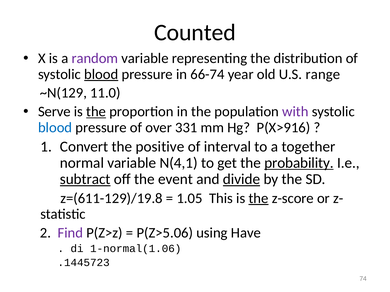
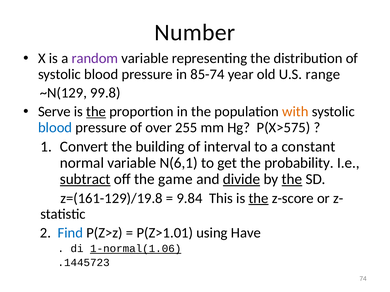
Counted: Counted -> Number
blood at (101, 74) underline: present -> none
66-74: 66-74 -> 85-74
11.0: 11.0 -> 99.8
with colour: purple -> orange
331: 331 -> 255
P(X>916: P(X>916 -> P(X>575
positive: positive -> building
together: together -> constant
N(4,1: N(4,1 -> N(6,1
probability underline: present -> none
event: event -> game
the at (292, 180) underline: none -> present
z=(611-129)/19.8: z=(611-129)/19.8 -> z=(161-129)/19.8
1.05: 1.05 -> 9.84
Find colour: purple -> blue
P(Z>5.06: P(Z>5.06 -> P(Z>1.01
1-normal(1.06 underline: none -> present
